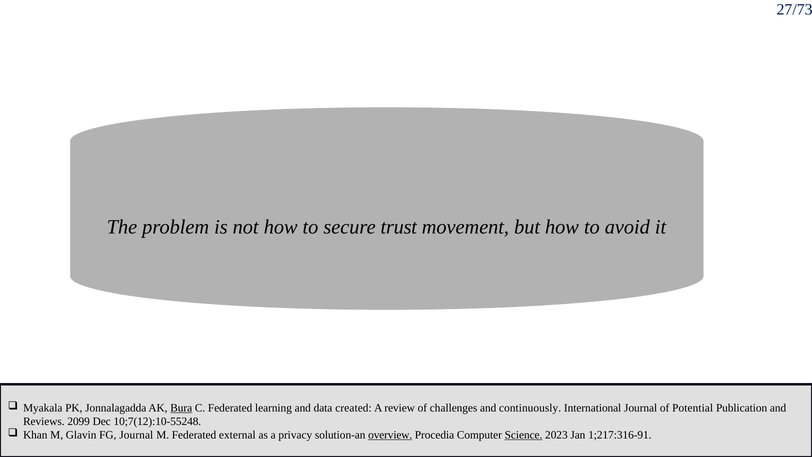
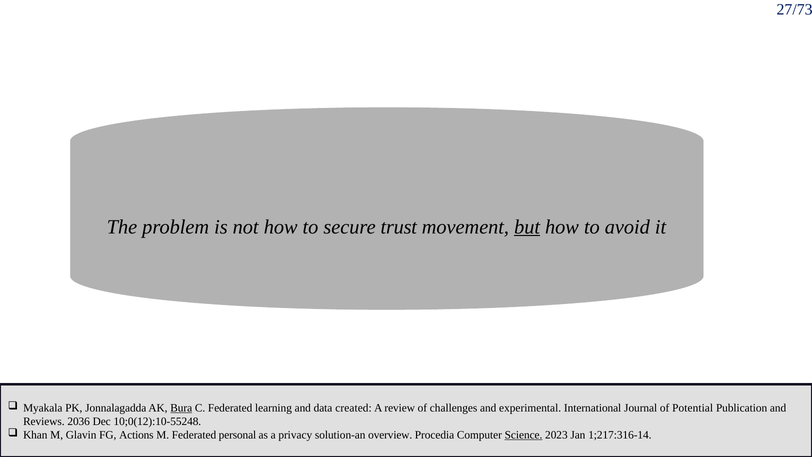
but underline: none -> present
continuously: continuously -> experimental
2099: 2099 -> 2036
10;7(12):10-55248: 10;7(12):10-55248 -> 10;0(12):10-55248
FG Journal: Journal -> Actions
external: external -> personal
overview underline: present -> none
1;217:316-91: 1;217:316-91 -> 1;217:316-14
